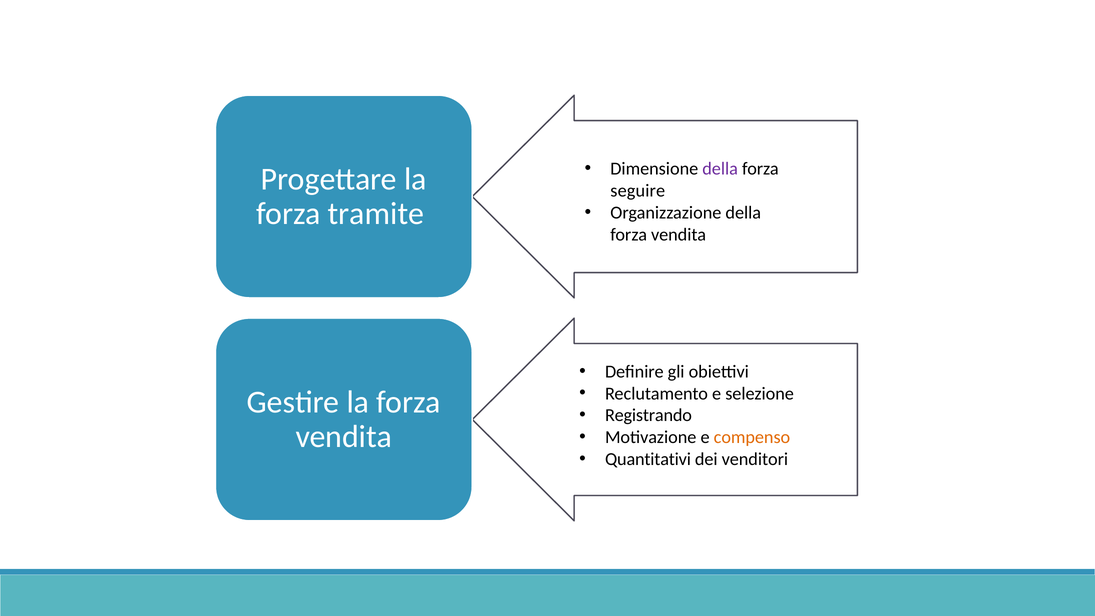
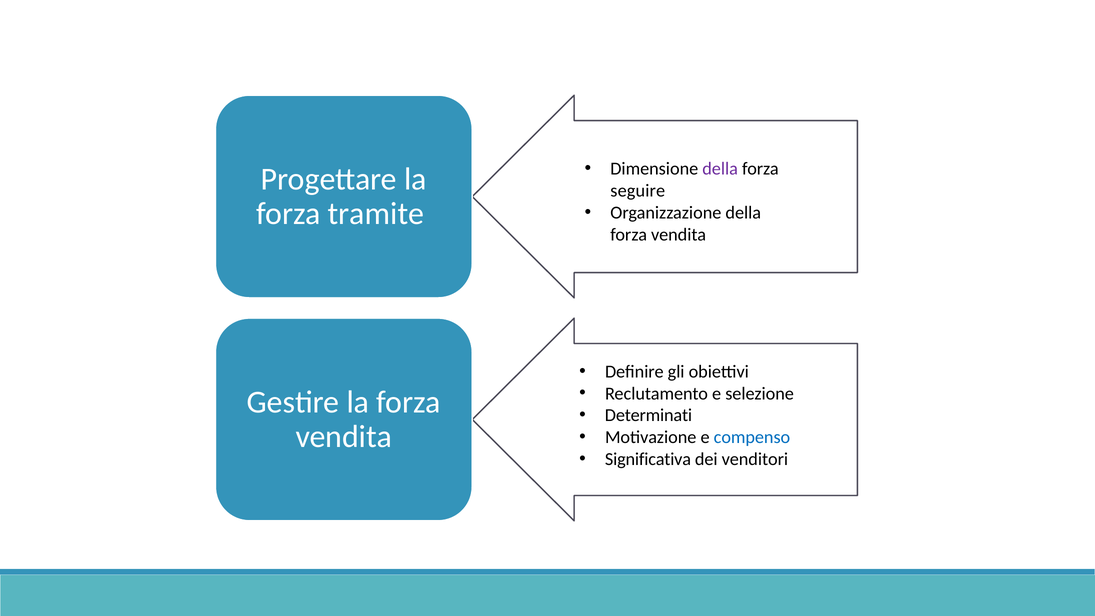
Registrando: Registrando -> Determinati
compenso colour: orange -> blue
Quantitativi: Quantitativi -> Significativa
